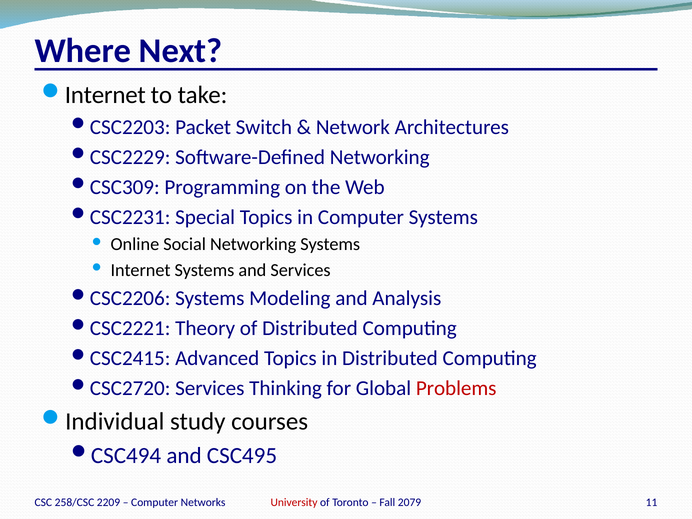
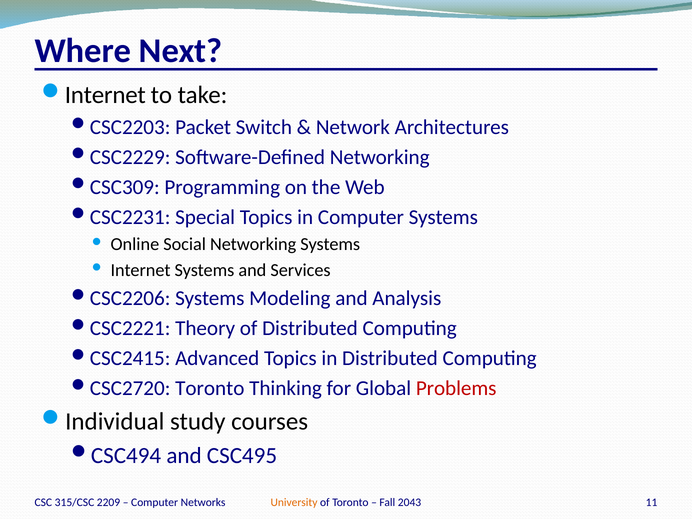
Services at (210, 388): Services -> Toronto
University colour: red -> orange
2079: 2079 -> 2043
258/CSC: 258/CSC -> 315/CSC
